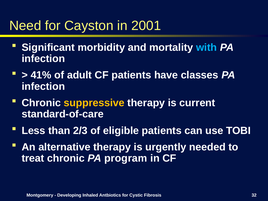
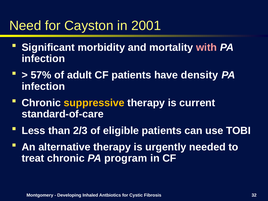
with colour: light blue -> pink
41%: 41% -> 57%
classes: classes -> density
